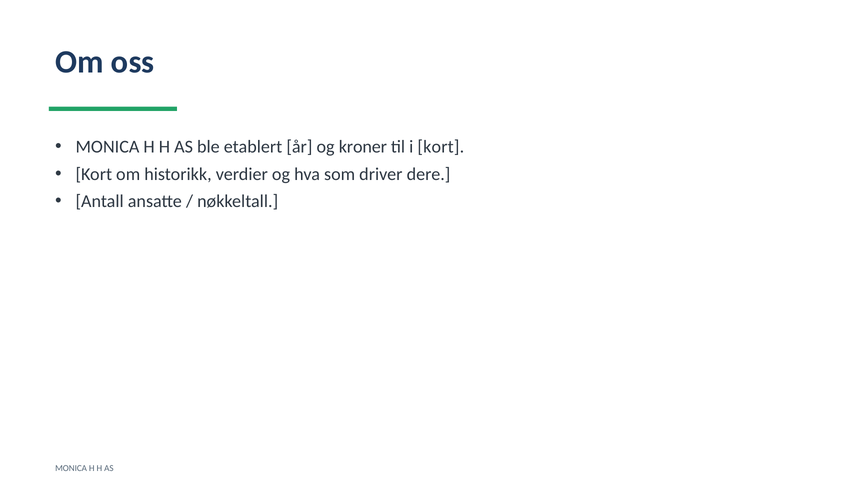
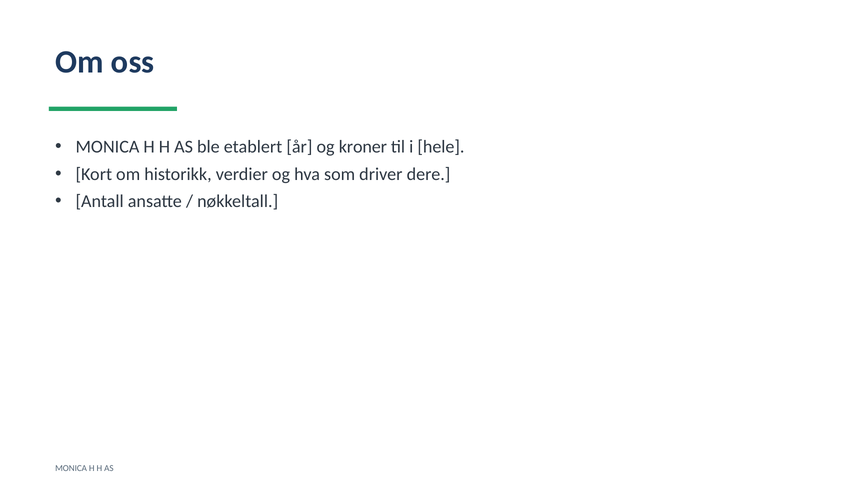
i kort: kort -> hele
